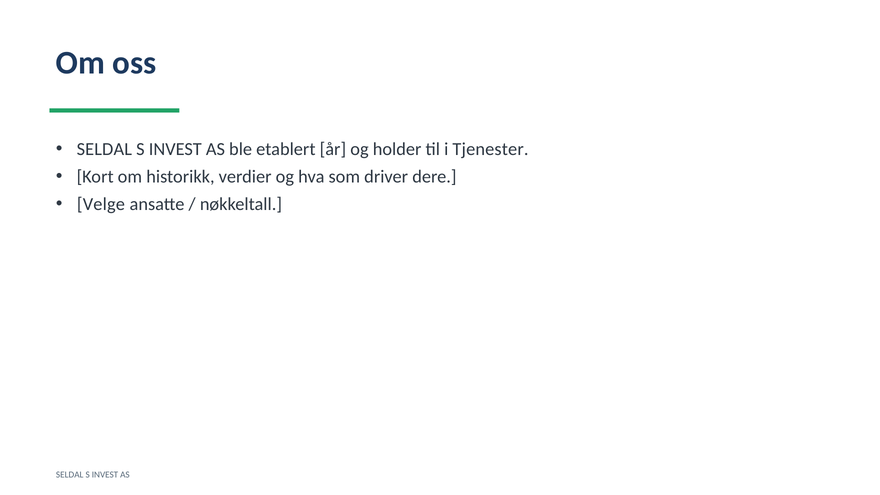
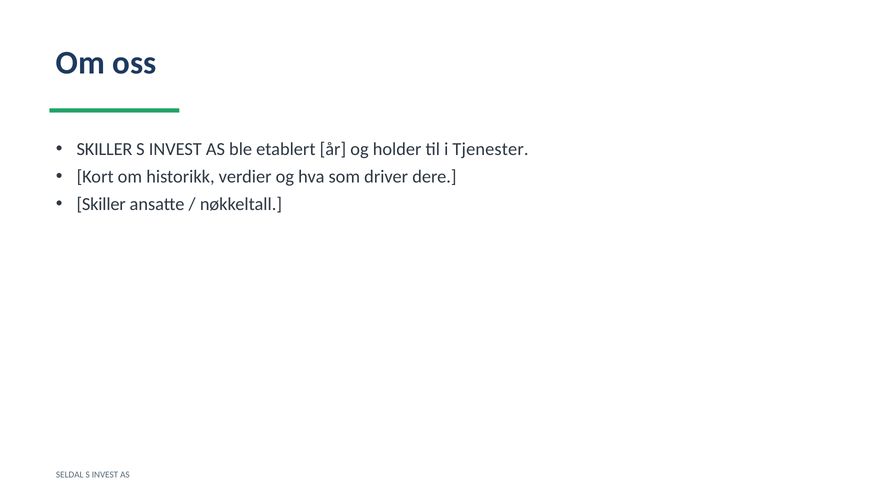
SELDAL at (104, 149): SELDAL -> SKILLER
Velge at (101, 204): Velge -> Skiller
